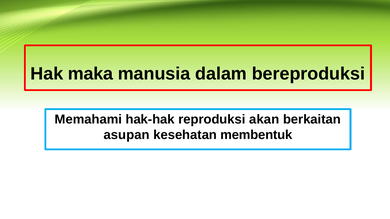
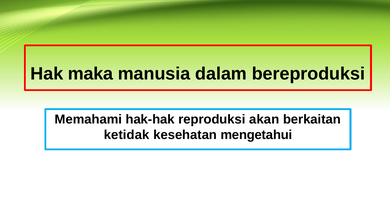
asupan: asupan -> ketidak
membentuk: membentuk -> mengetahui
